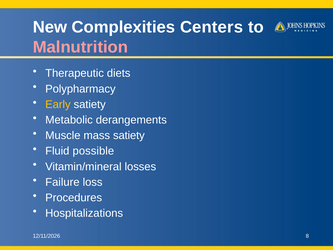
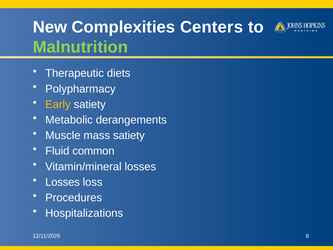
Malnutrition colour: pink -> light green
possible: possible -> common
Failure at (62, 182): Failure -> Losses
